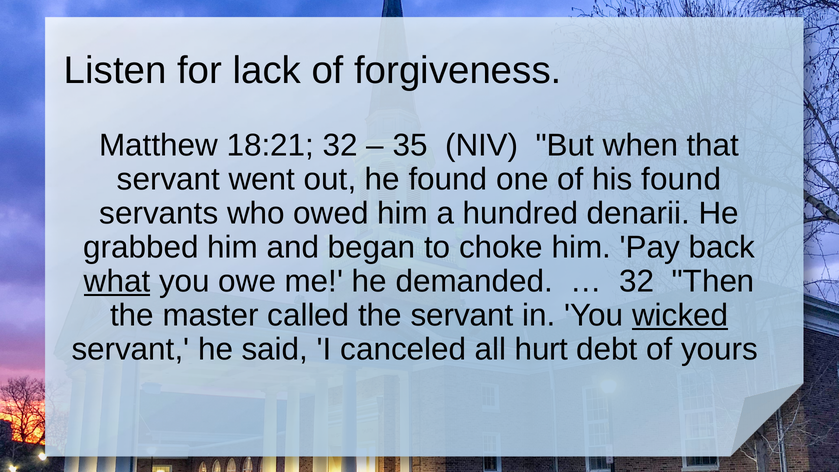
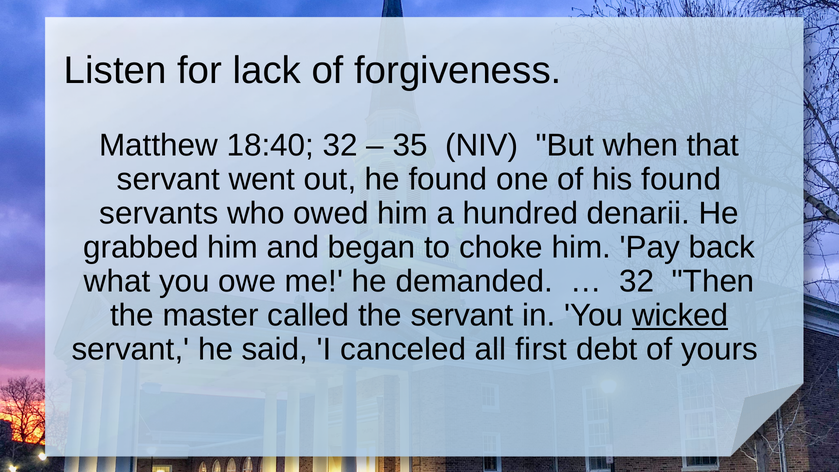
18:21: 18:21 -> 18:40
what underline: present -> none
hurt: hurt -> first
